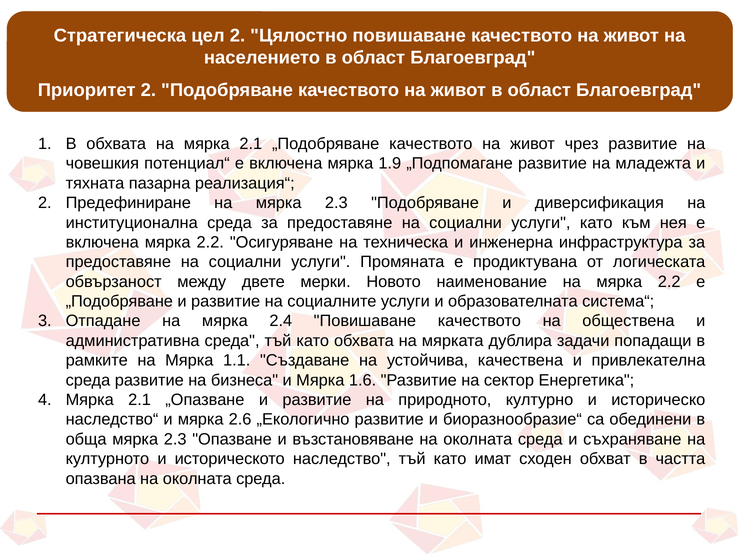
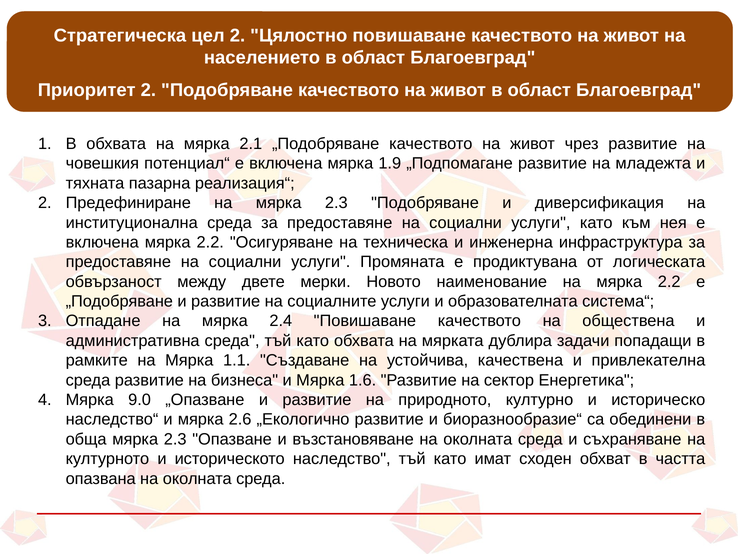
2.1 at (140, 399): 2.1 -> 9.0
